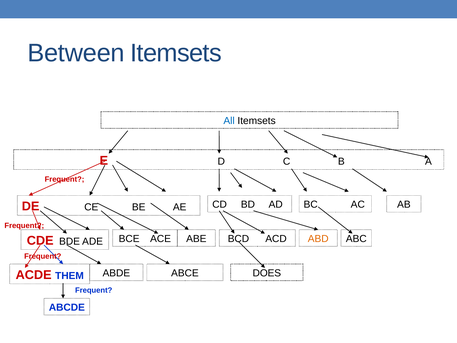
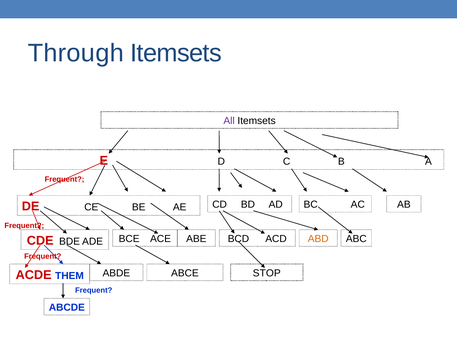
Between: Between -> Through
All colour: blue -> purple
DOES: DOES -> STOP
